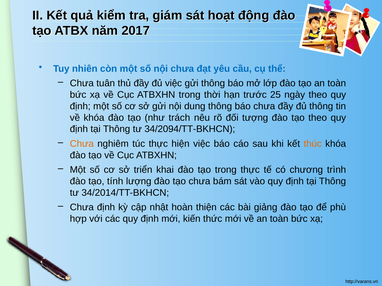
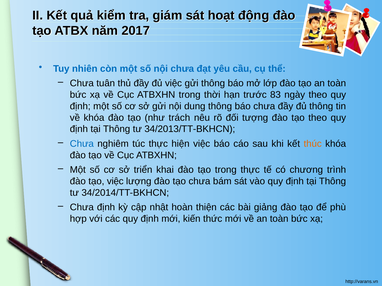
25: 25 -> 83
34/2094/TT-BKHCN: 34/2094/TT-BKHCN -> 34/2013/TT-BKHCN
Chưa at (82, 144) colour: orange -> blue
tạo tính: tính -> việc
